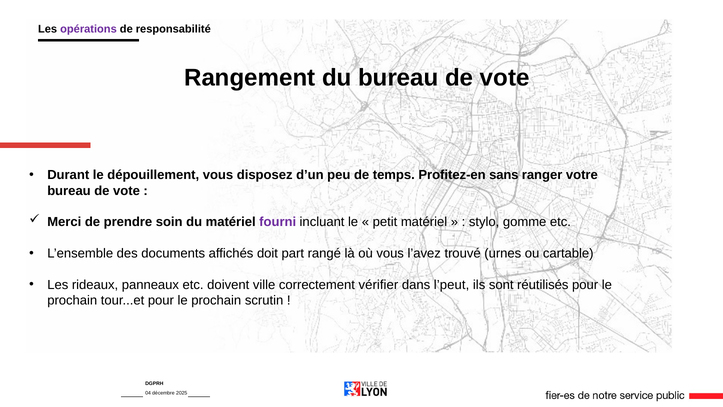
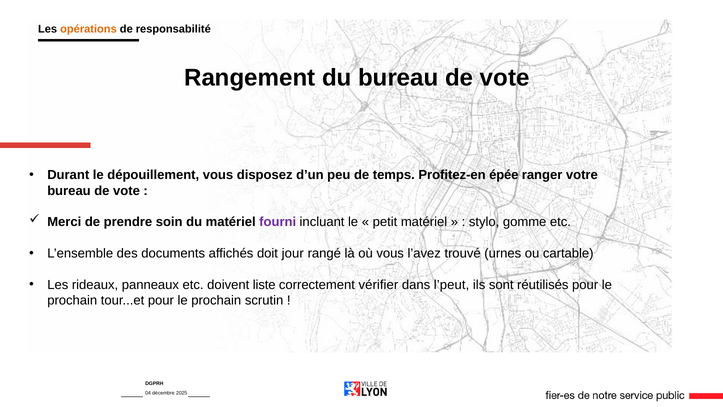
opérations colour: purple -> orange
sans: sans -> épée
part: part -> jour
ville: ville -> liste
